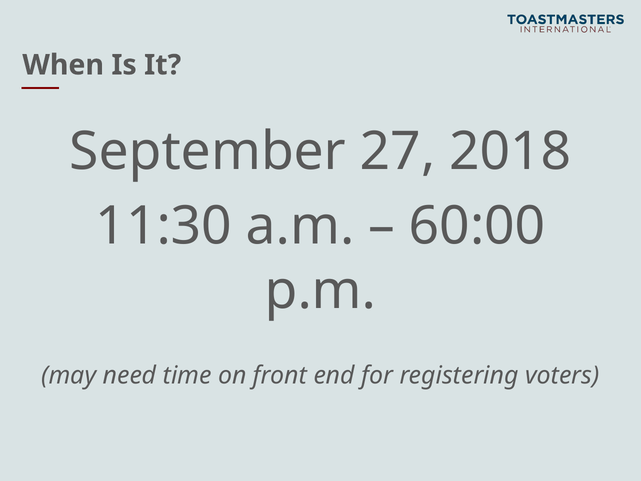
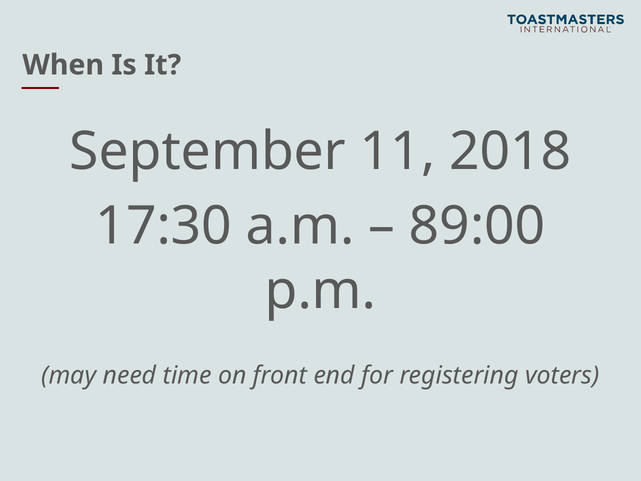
27: 27 -> 11
11:30: 11:30 -> 17:30
60:00: 60:00 -> 89:00
